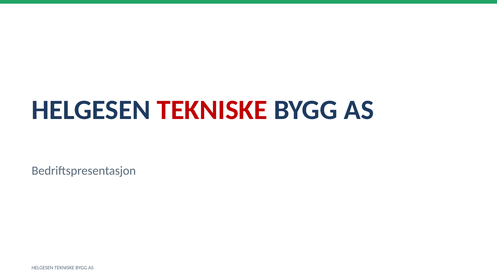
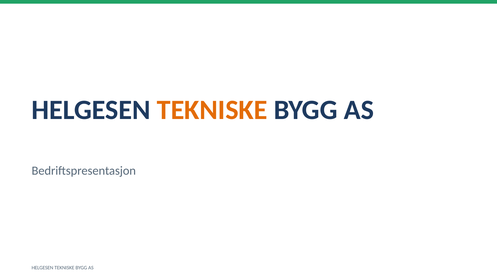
TEKNISKE at (212, 110) colour: red -> orange
